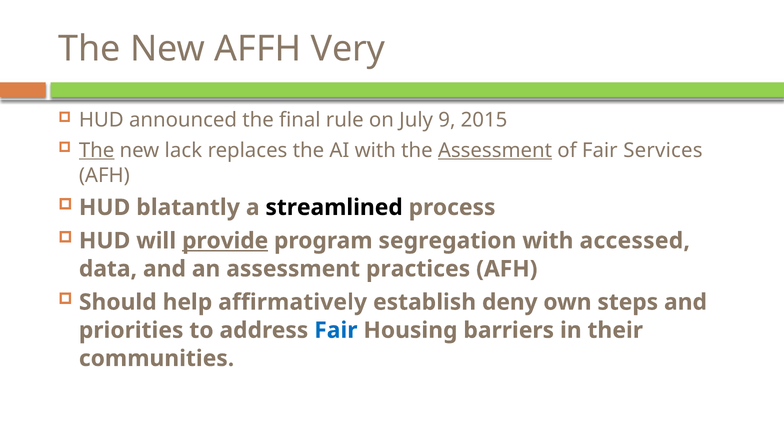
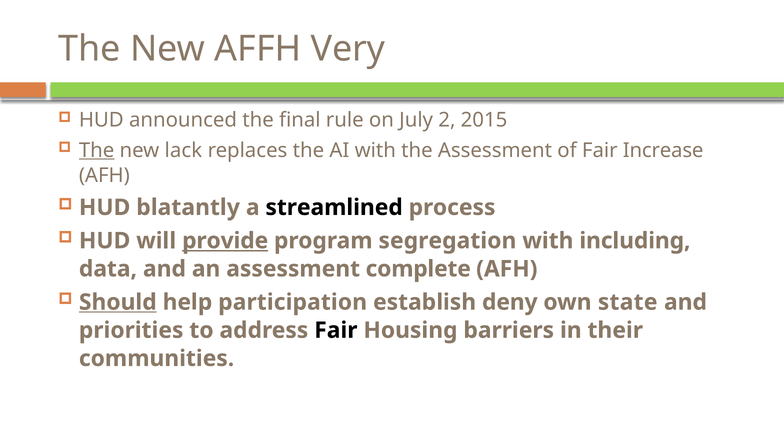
9: 9 -> 2
Assessment at (495, 150) underline: present -> none
Services: Services -> Increase
accessed: accessed -> including
practices: practices -> complete
Should underline: none -> present
affirmatively: affirmatively -> participation
steps: steps -> state
Fair at (336, 330) colour: blue -> black
